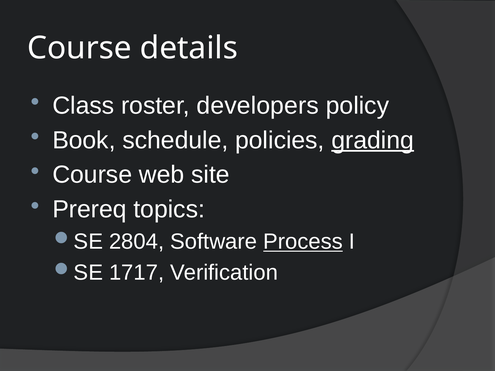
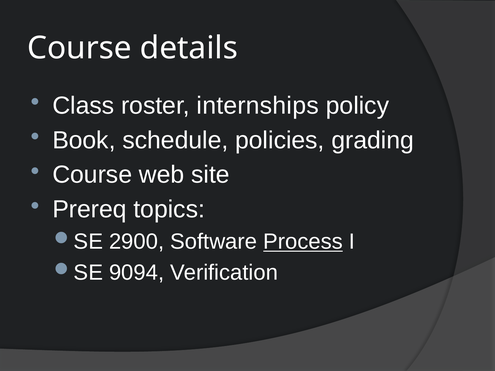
developers: developers -> internships
grading underline: present -> none
2804: 2804 -> 2900
1717: 1717 -> 9094
